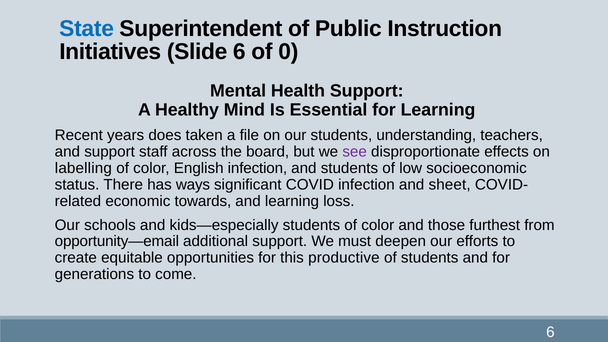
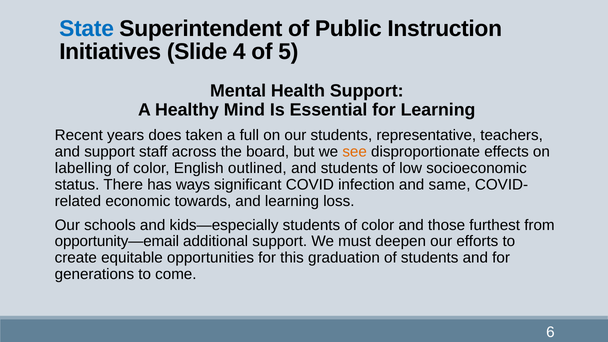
Slide 6: 6 -> 4
0: 0 -> 5
file: file -> full
understanding: understanding -> representative
see colour: purple -> orange
English infection: infection -> outlined
sheet: sheet -> same
productive: productive -> graduation
